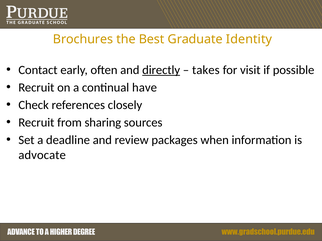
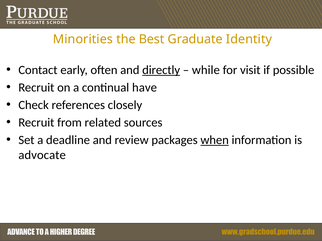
Brochures: Brochures -> Minorities
takes: takes -> while
sharing: sharing -> related
when underline: none -> present
